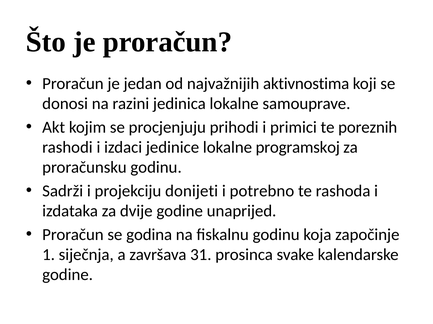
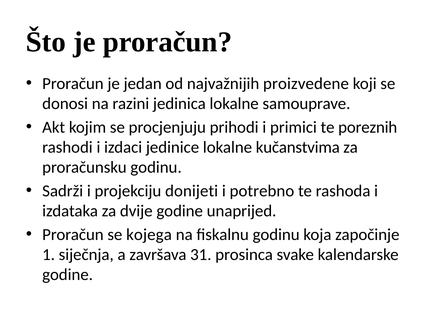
aktivnostima: aktivnostima -> proizvedene
programskoj: programskoj -> kučanstvima
godina: godina -> kojega
